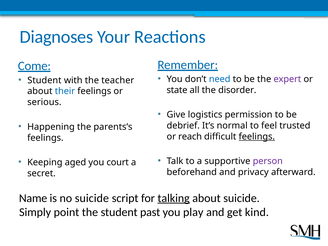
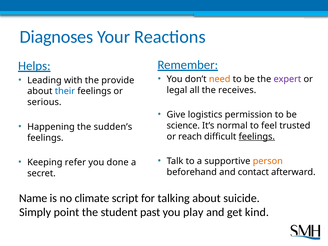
Come: Come -> Helps
need colour: blue -> orange
Student at (44, 80): Student -> Leading
teacher: teacher -> provide
state: state -> legal
disorder: disorder -> receives
debrief: debrief -> science
parents’s: parents’s -> sudden’s
person colour: purple -> orange
aged: aged -> refer
court: court -> done
privacy: privacy -> contact
no suicide: suicide -> climate
talking underline: present -> none
